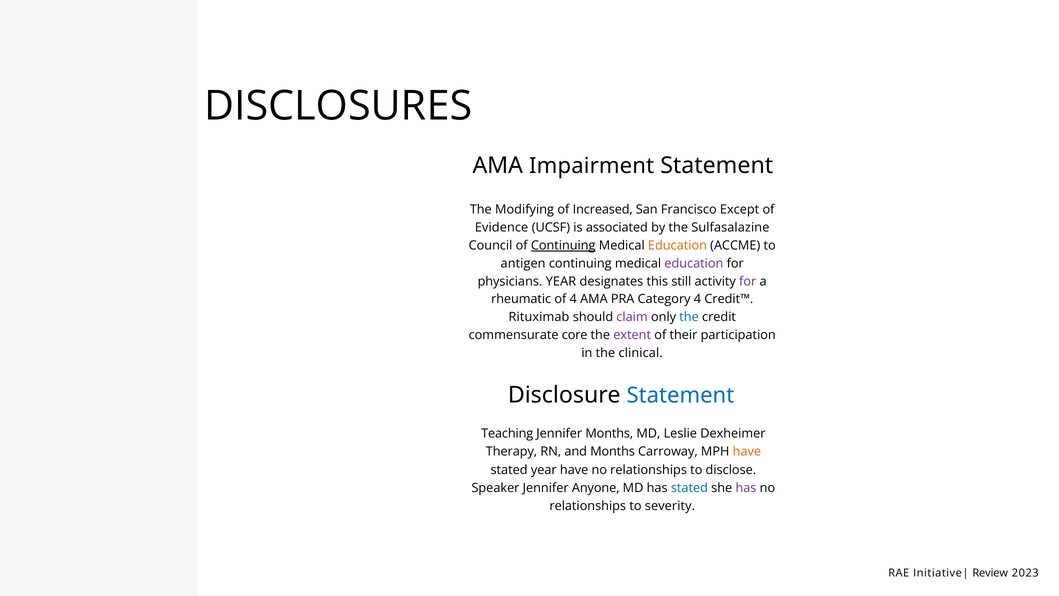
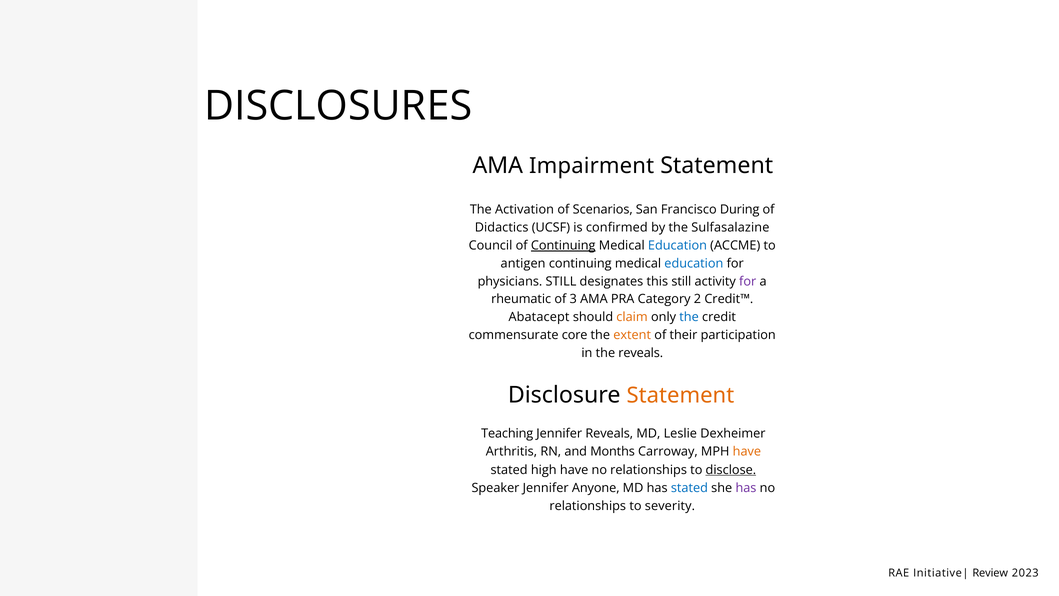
Modifying: Modifying -> Activation
Increased: Increased -> Scenarios
Except: Except -> During
Evidence: Evidence -> Didactics
associated: associated -> confirmed
Education at (677, 245) colour: orange -> blue
education at (694, 263) colour: purple -> blue
physicians YEAR: YEAR -> STILL
of 4: 4 -> 3
Category 4: 4 -> 2
Rituximab: Rituximab -> Abatacept
claim colour: purple -> orange
extent colour: purple -> orange
the clinical: clinical -> reveals
Statement at (680, 395) colour: blue -> orange
Jennifer Months: Months -> Reveals
Therapy: Therapy -> Arthritis
stated year: year -> high
disclose underline: none -> present
